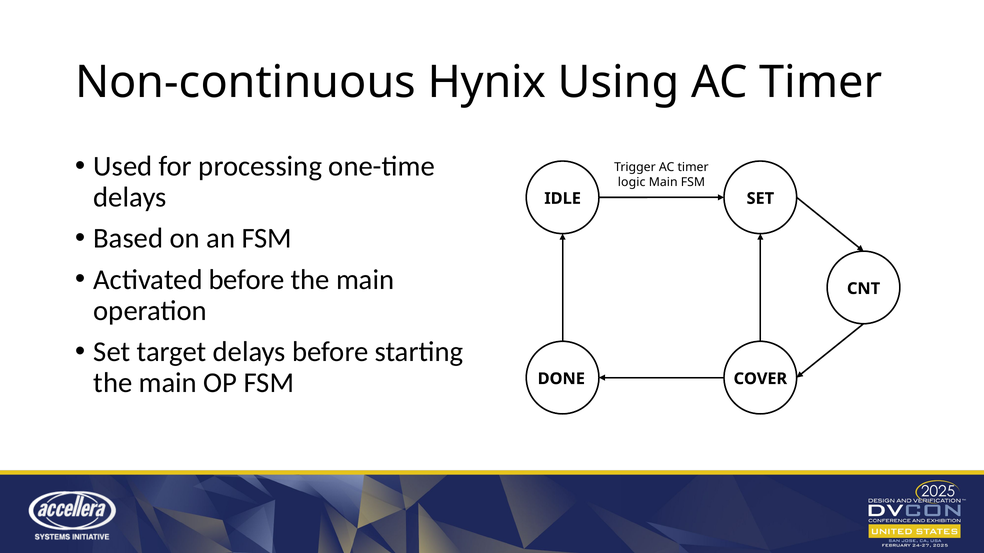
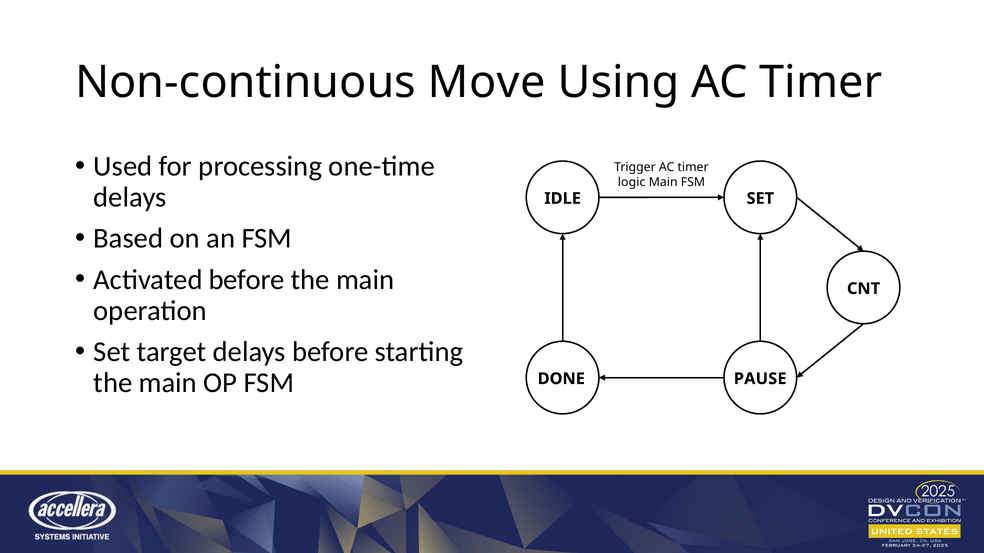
Hynix: Hynix -> Move
COVER: COVER -> PAUSE
